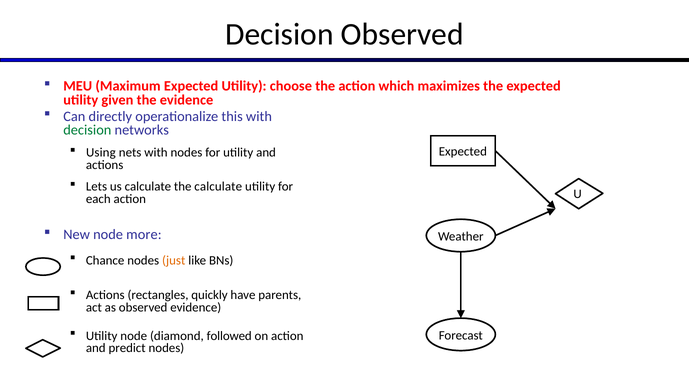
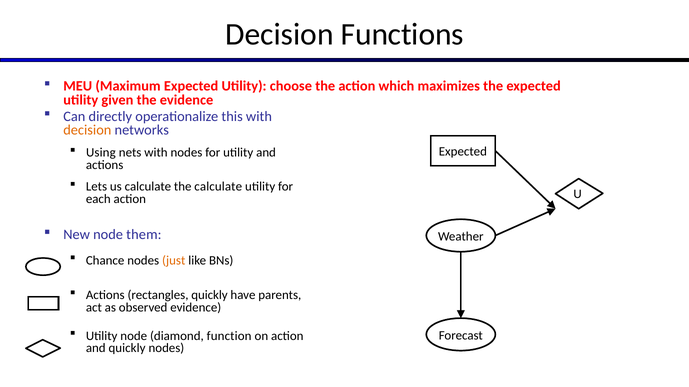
Decision Observed: Observed -> Functions
decision at (87, 130) colour: green -> orange
more: more -> them
followed: followed -> function
and predict: predict -> quickly
